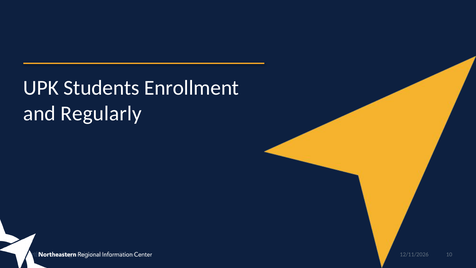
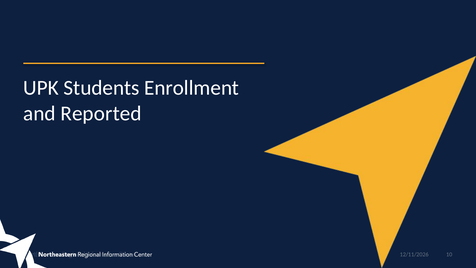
Regularly: Regularly -> Reported
